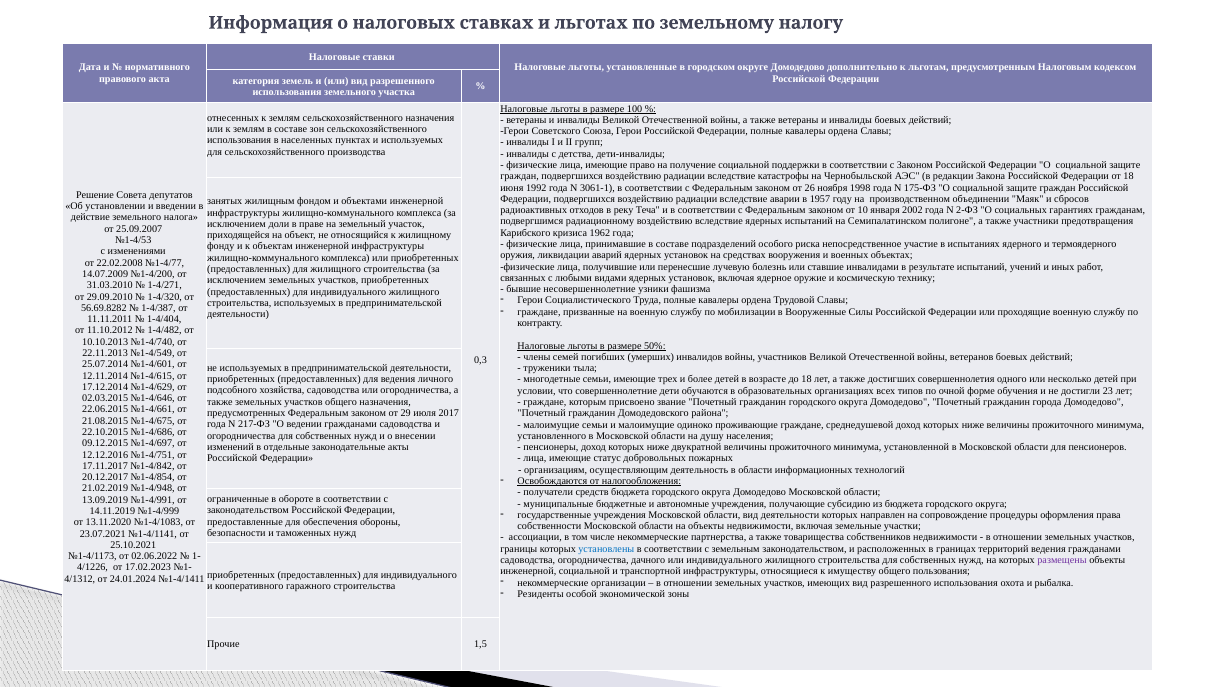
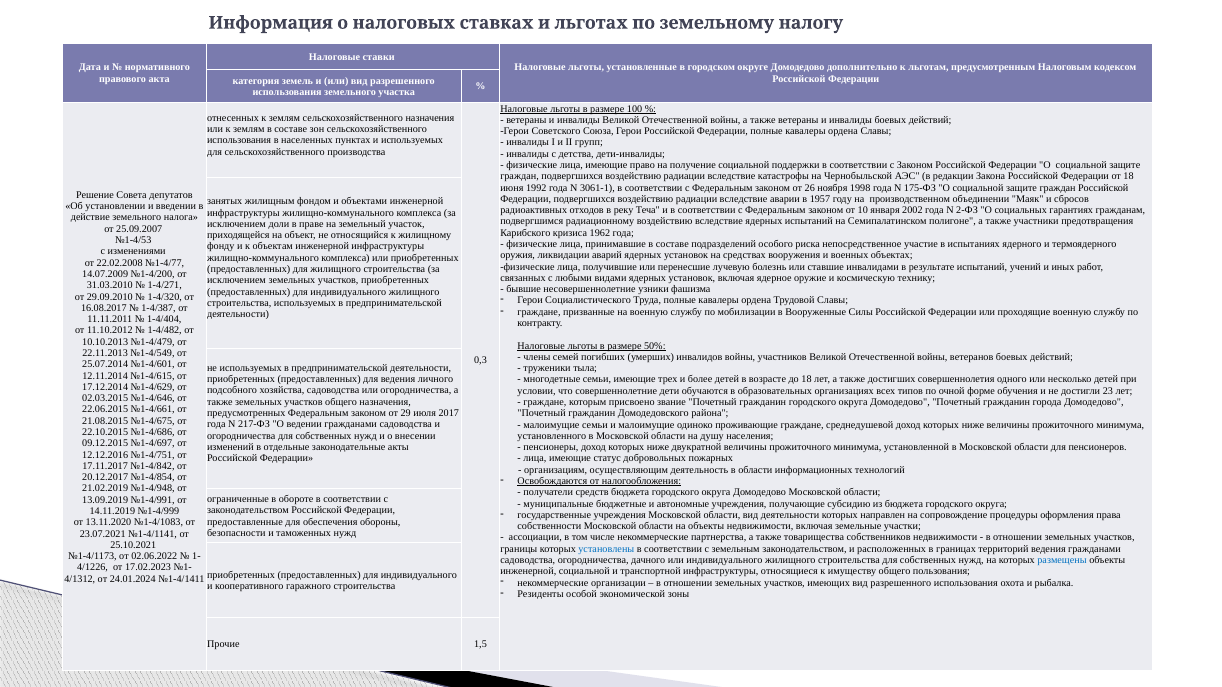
56.69.8282: 56.69.8282 -> 16.08.2017
№1-4/740: №1-4/740 -> №1-4/479
размещены colour: purple -> blue
